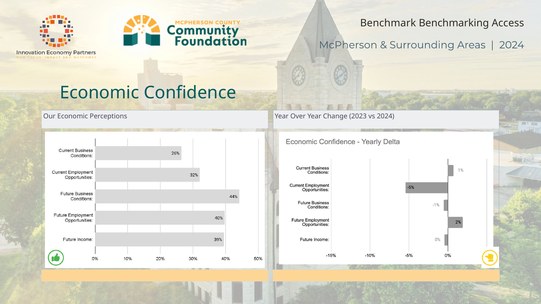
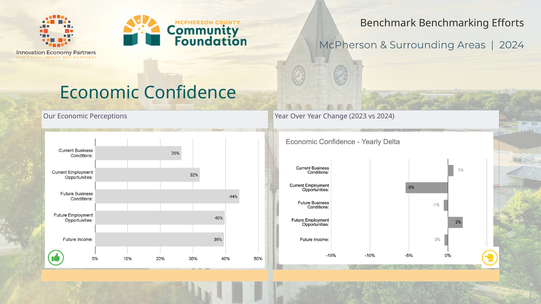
Access: Access -> Efforts
